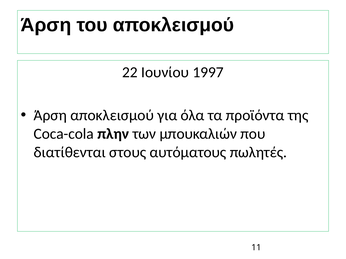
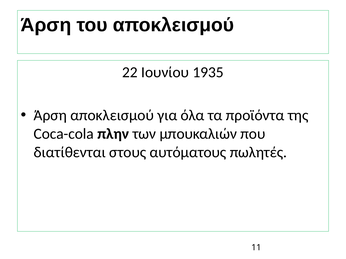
1997: 1997 -> 1935
